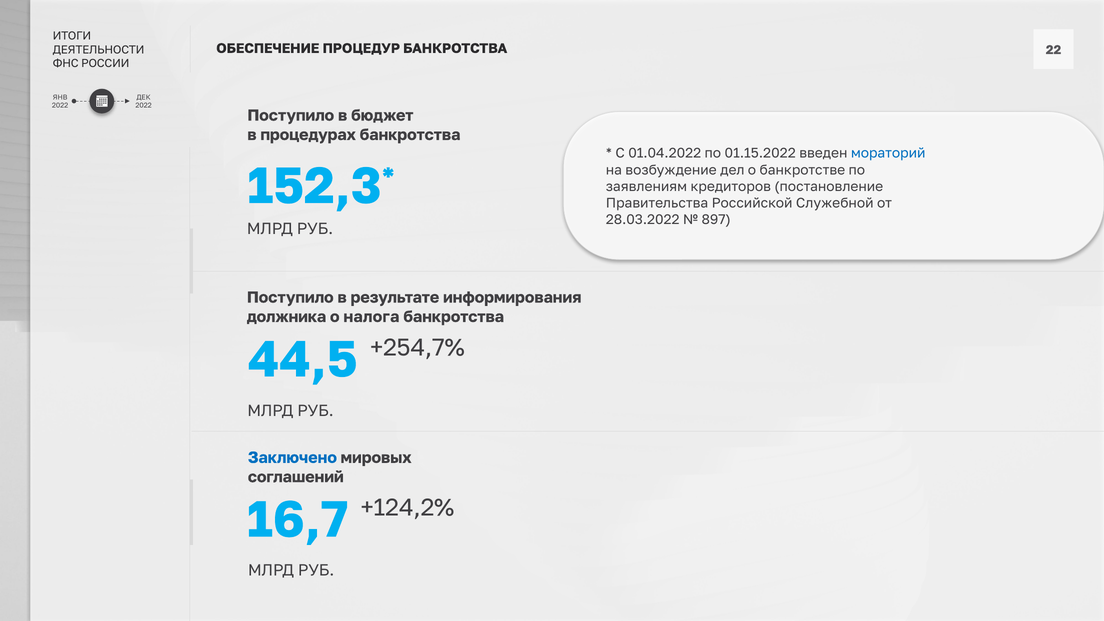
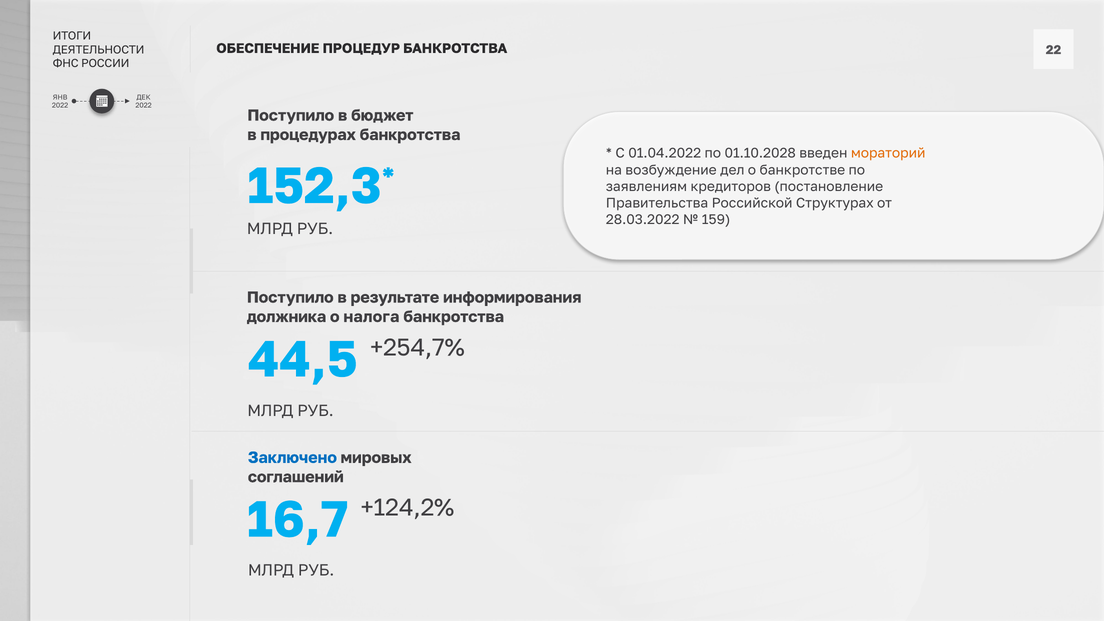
01.15.2022: 01.15.2022 -> 01.10.2028
мораторий colour: blue -> orange
Служебной: Служебной -> Структурах
897: 897 -> 159
